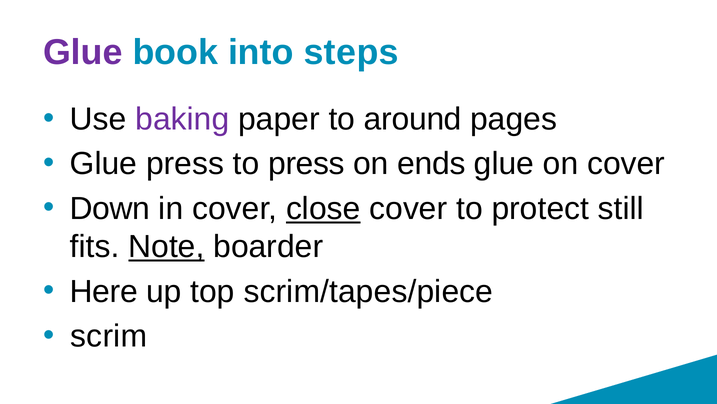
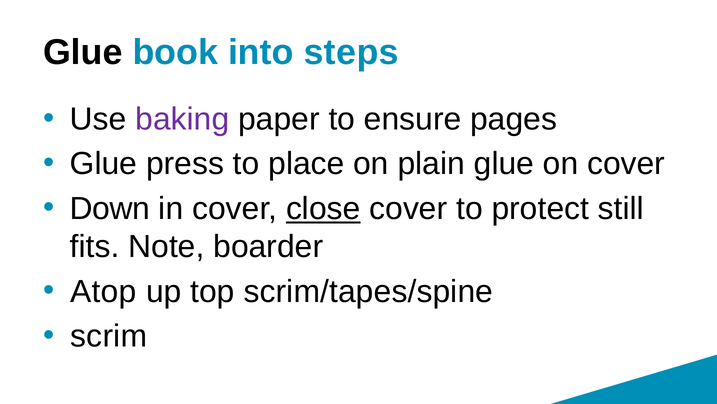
Glue at (83, 52) colour: purple -> black
around: around -> ensure
to press: press -> place
ends: ends -> plain
Note underline: present -> none
Here: Here -> Atop
scrim/tapes/piece: scrim/tapes/piece -> scrim/tapes/spine
